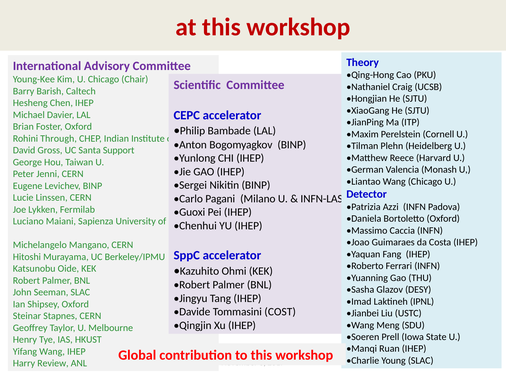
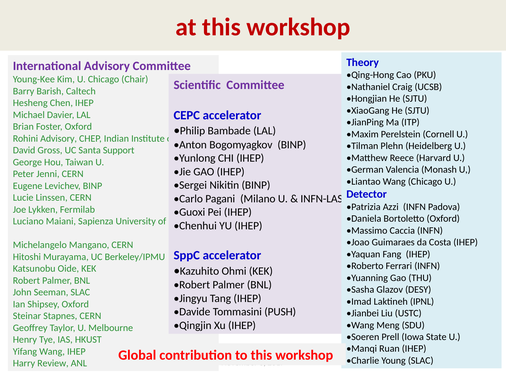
Rohini Through: Through -> Advisory
COST: COST -> PUSH
